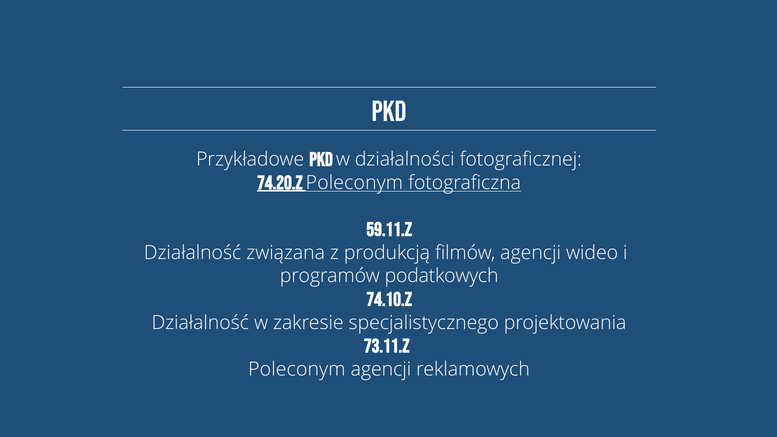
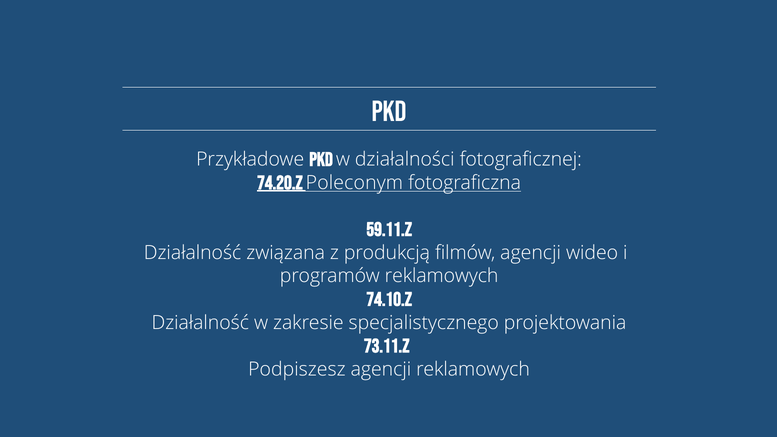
programów podatkowych: podatkowych -> reklamowych
Poleconym at (297, 369): Poleconym -> Podpiszesz
